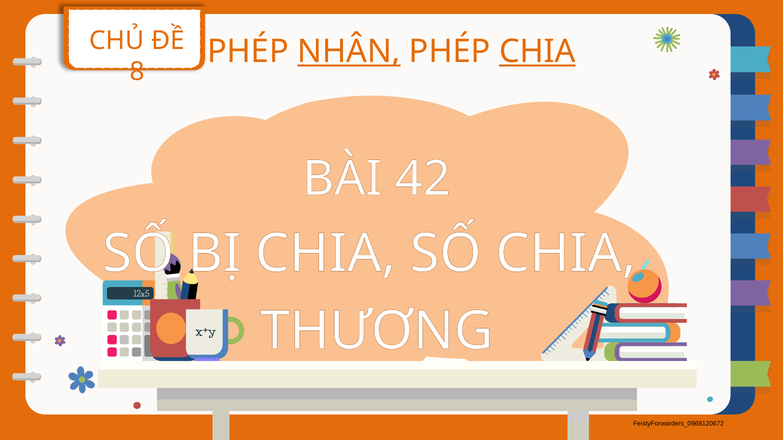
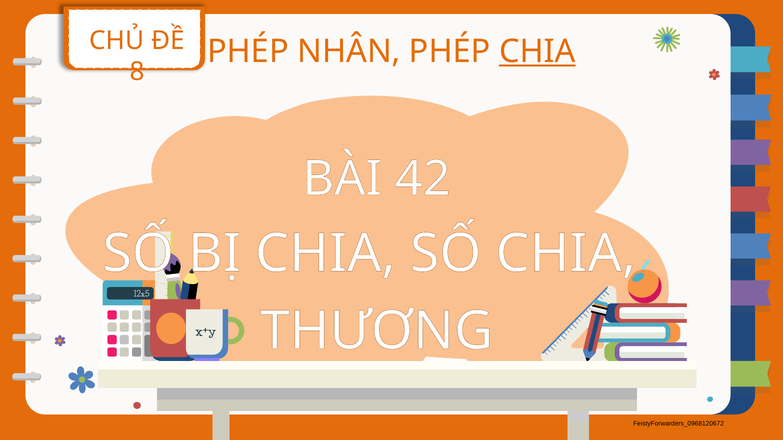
NHÂN underline: present -> none
